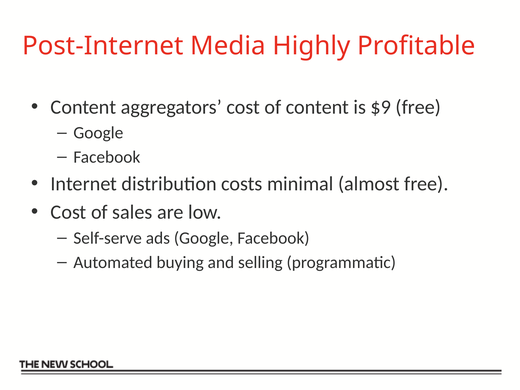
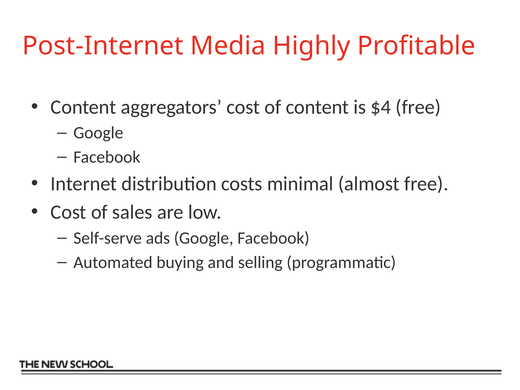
$9: $9 -> $4
